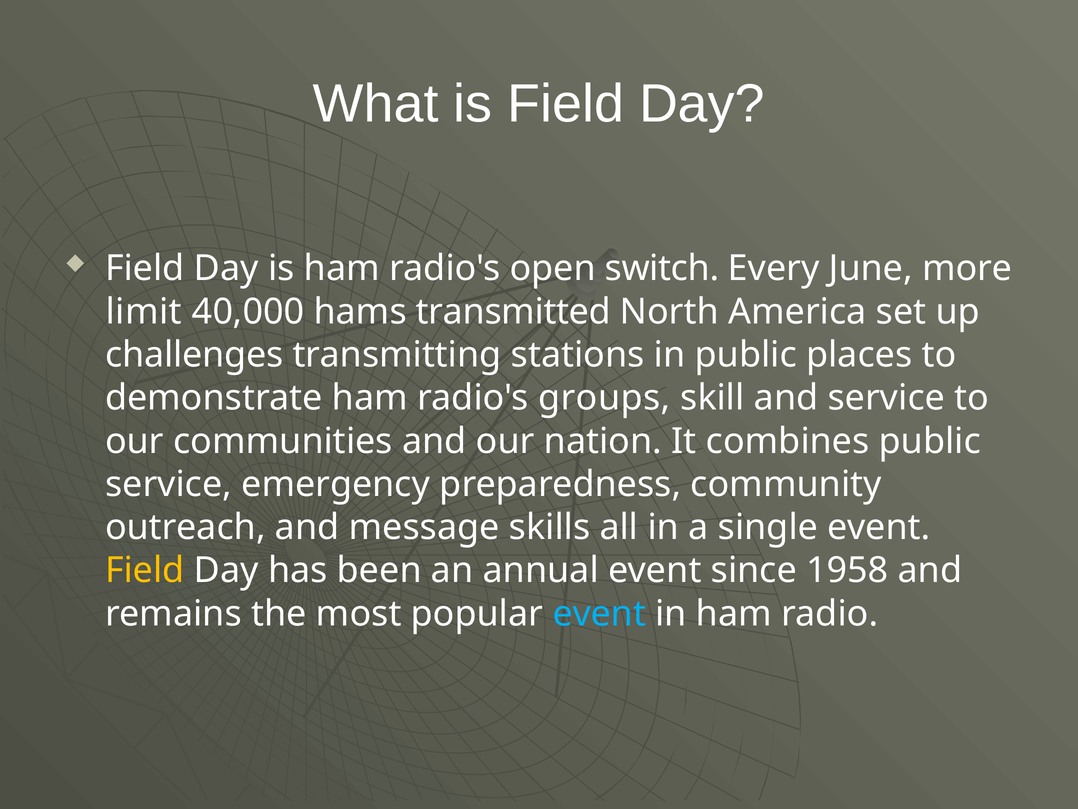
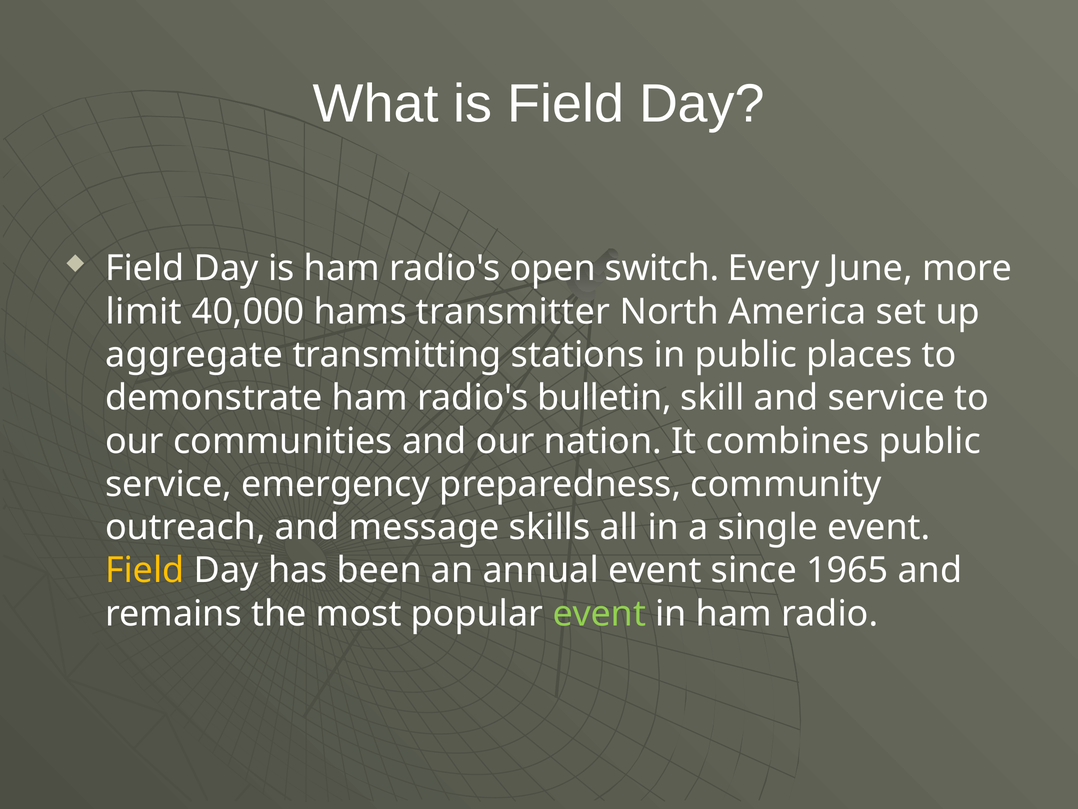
transmitted: transmitted -> transmitter
challenges: challenges -> aggregate
groups: groups -> bulletin
1958: 1958 -> 1965
event at (599, 613) colour: light blue -> light green
